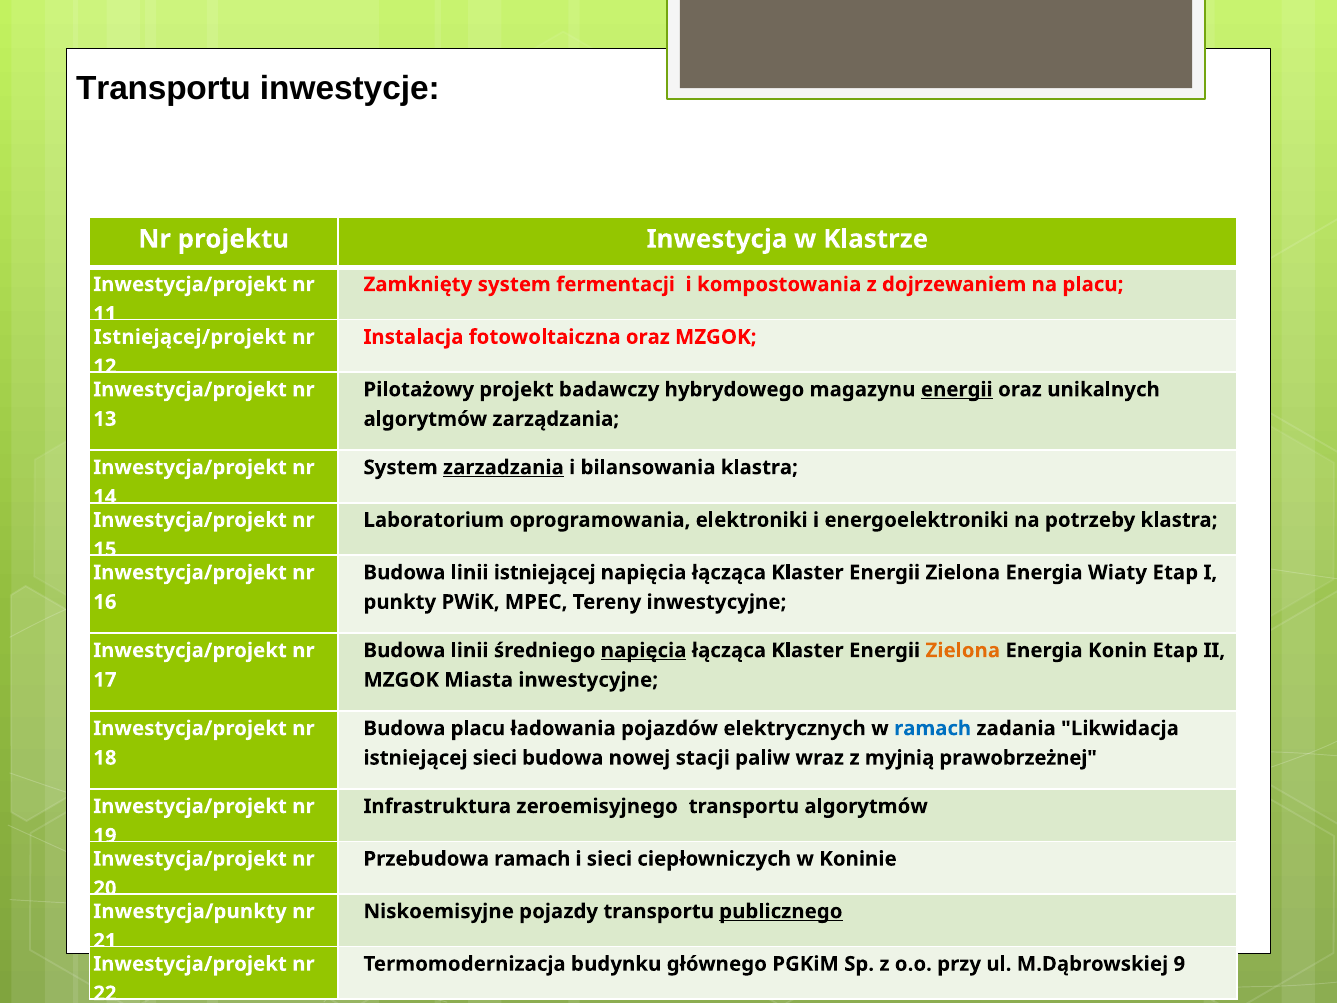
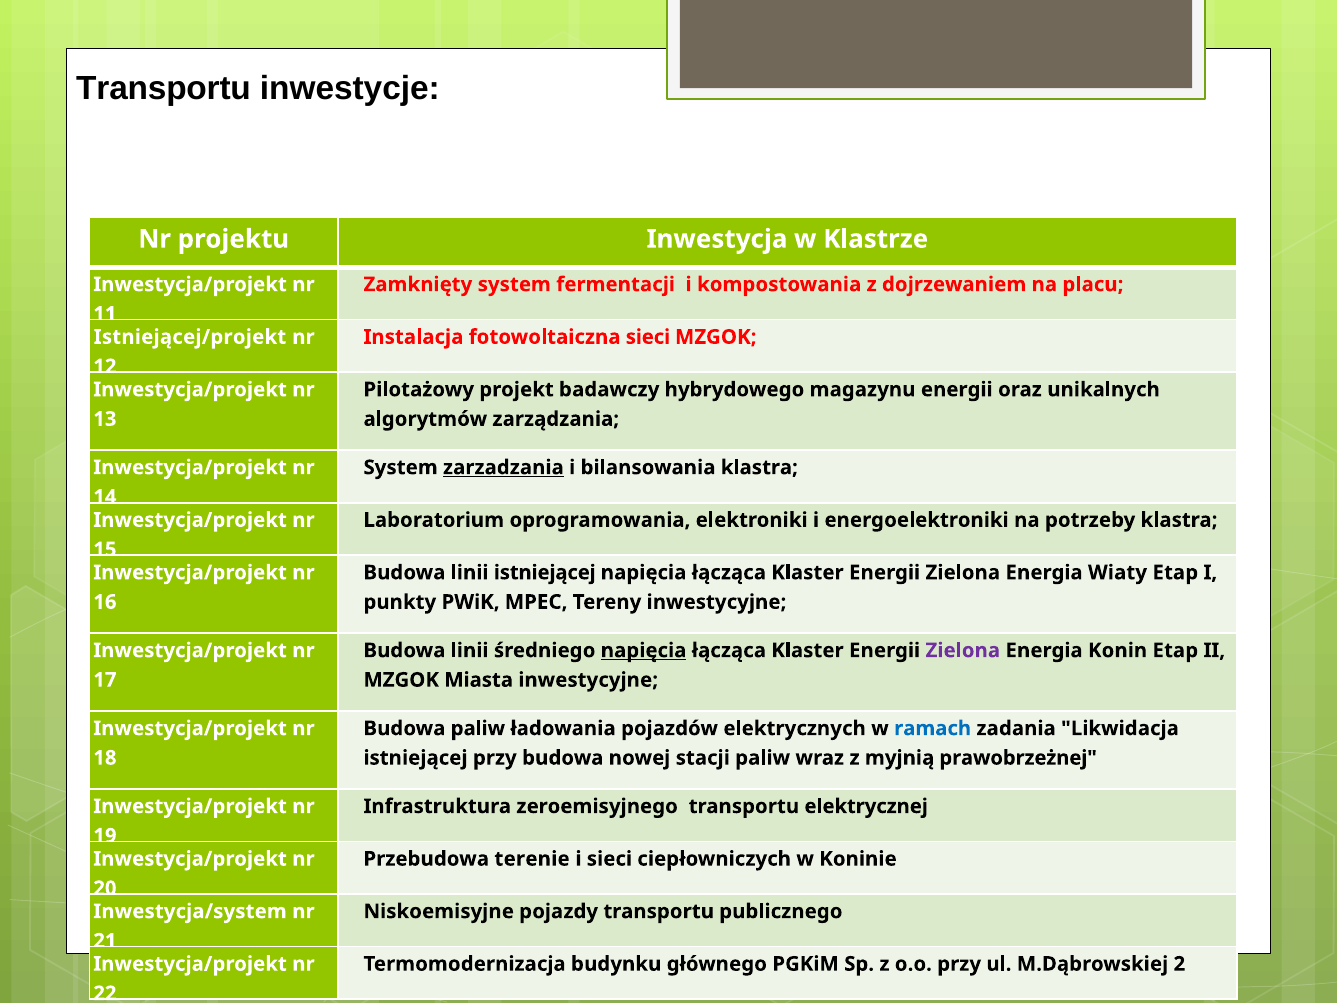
fotowoltaiczna oraz: oraz -> sieci
energii at (957, 389) underline: present -> none
Zielona at (963, 650) colour: orange -> purple
Budowa placu: placu -> paliw
istniejącej sieci: sieci -> przy
transportu algorytmów: algorytmów -> elektrycznej
Przebudowa ramach: ramach -> terenie
Inwestycja/punkty: Inwestycja/punkty -> Inwestycja/system
publicznego underline: present -> none
9: 9 -> 2
